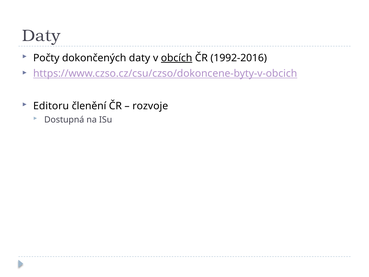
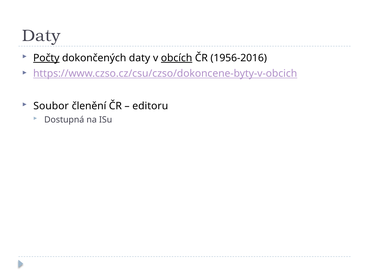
Počty underline: none -> present
1992-2016: 1992-2016 -> 1956-2016
Editoru: Editoru -> Soubor
rozvoje: rozvoje -> editoru
